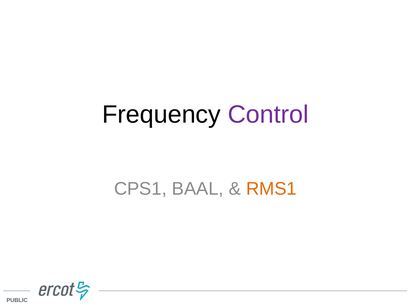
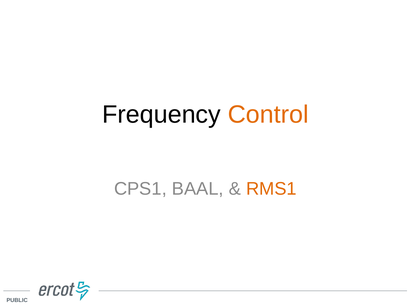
Control colour: purple -> orange
